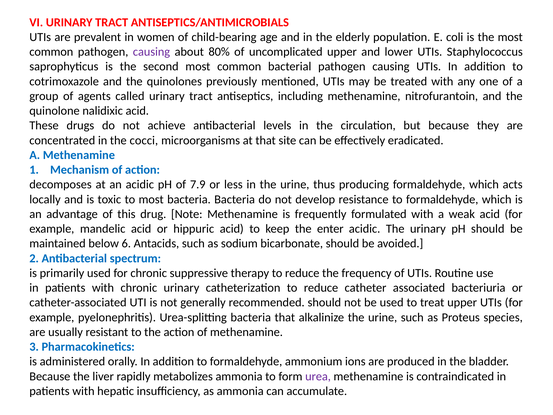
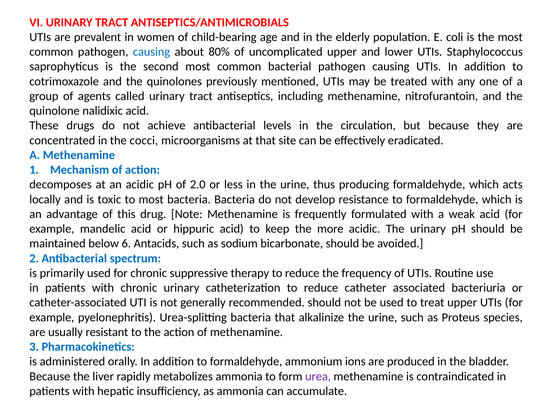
causing at (151, 52) colour: purple -> blue
7.9: 7.9 -> 2.0
enter: enter -> more
